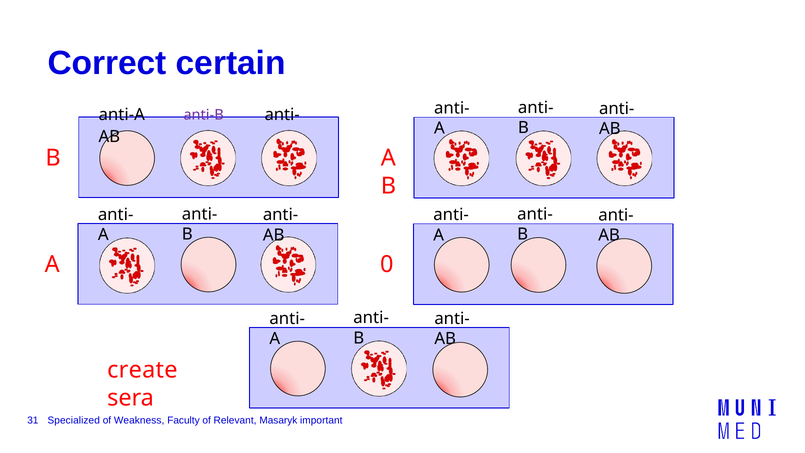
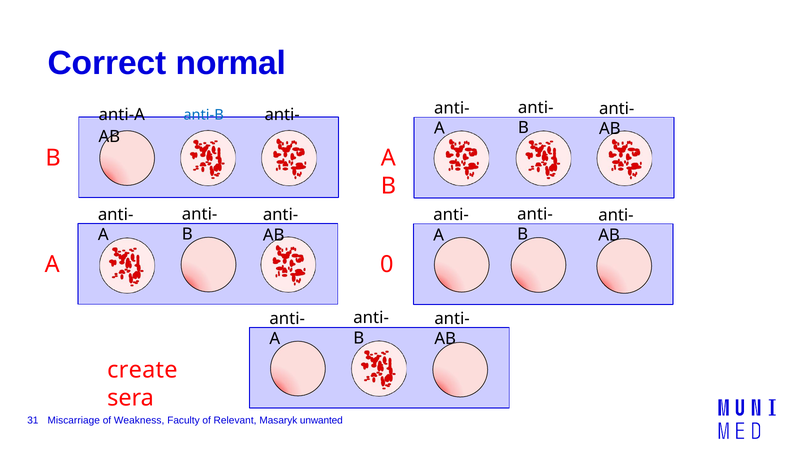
certain: certain -> normal
anti-B colour: purple -> blue
Specialized: Specialized -> Miscarriage
important: important -> unwanted
